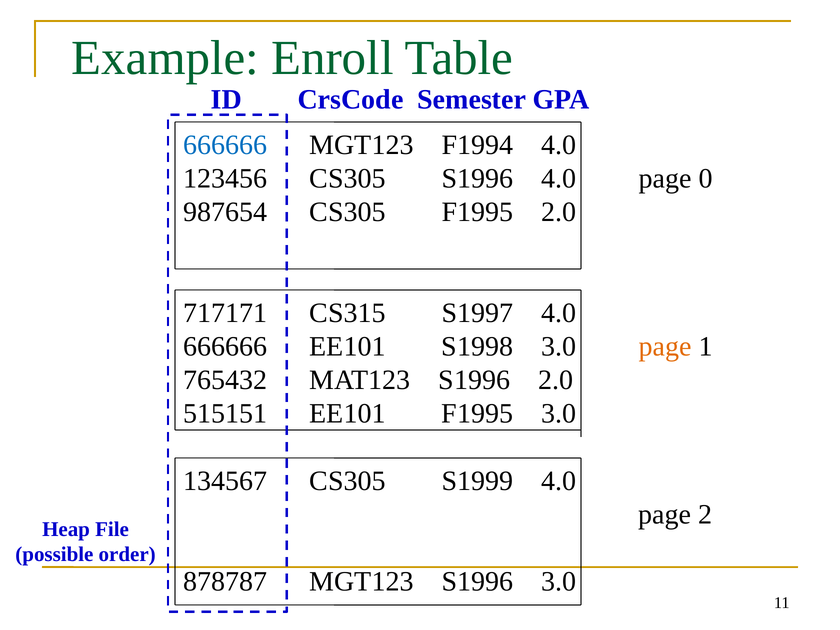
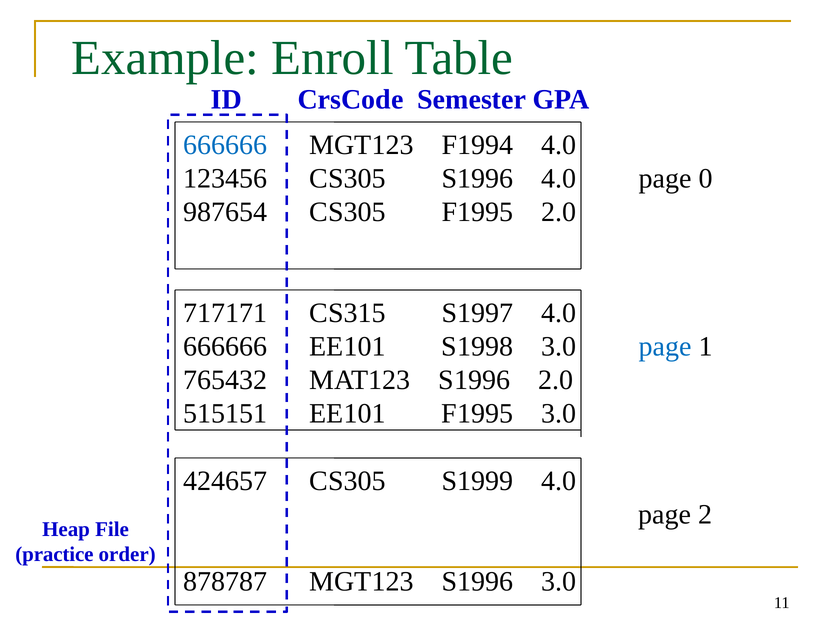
page at (665, 346) colour: orange -> blue
134567: 134567 -> 424657
possible: possible -> practice
